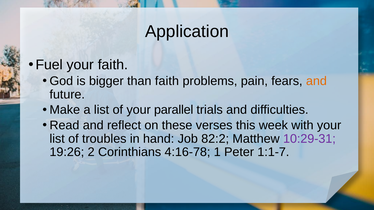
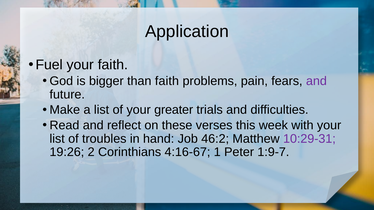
and at (316, 81) colour: orange -> purple
parallel: parallel -> greater
82:2: 82:2 -> 46:2
4:16-78: 4:16-78 -> 4:16-67
1:1-7: 1:1-7 -> 1:9-7
